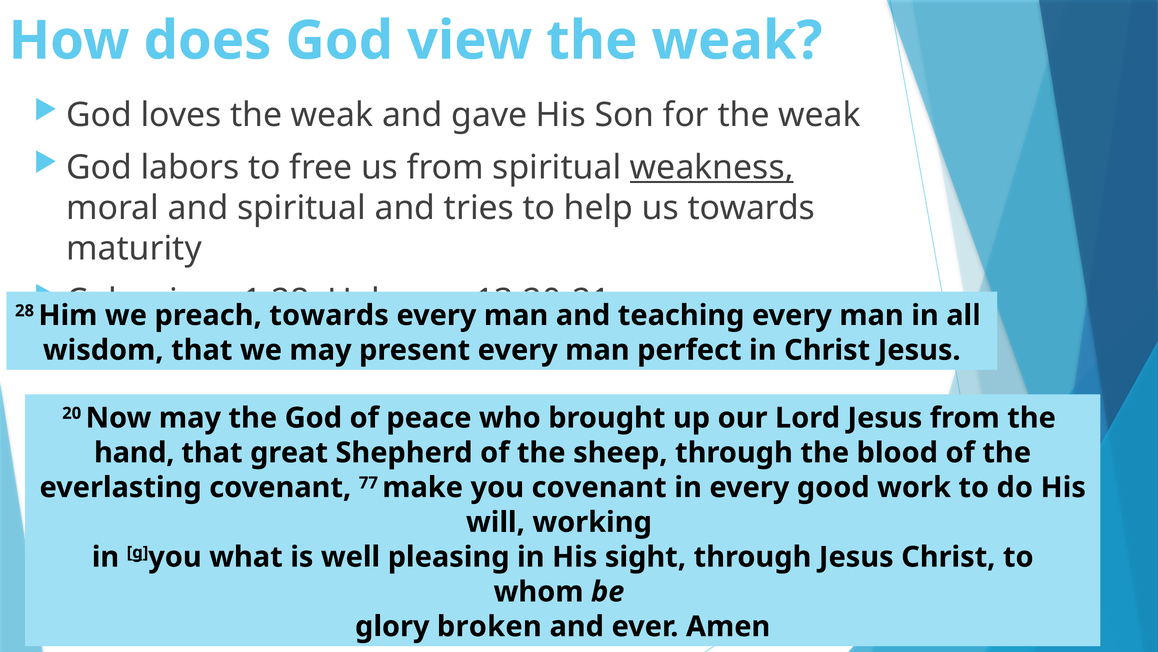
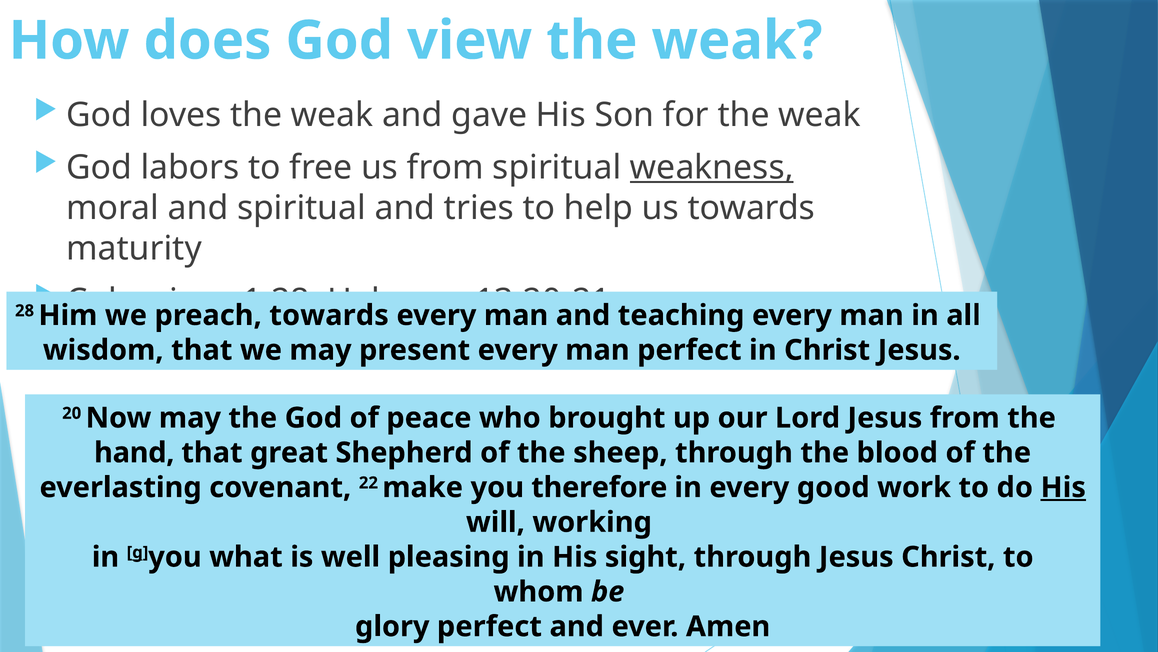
77: 77 -> 22
you covenant: covenant -> therefore
His at (1063, 487) underline: none -> present
glory broken: broken -> perfect
